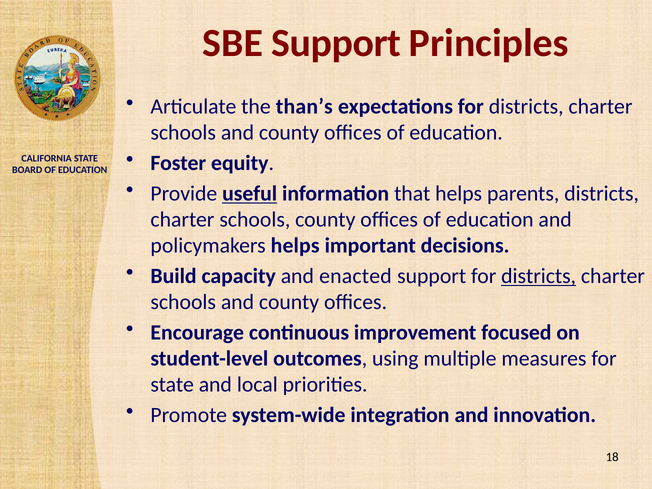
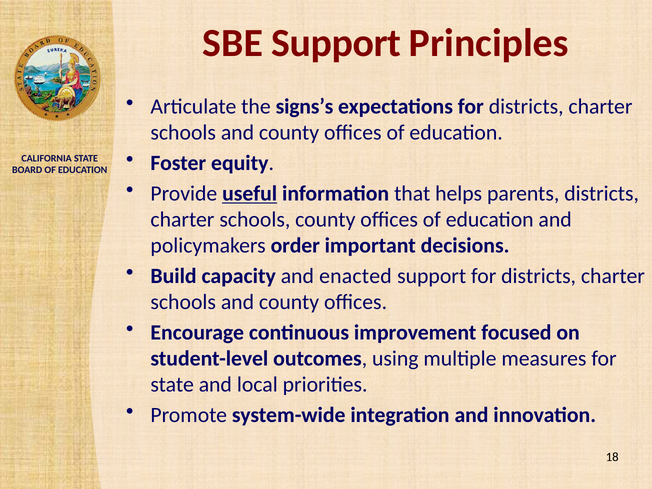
than’s: than’s -> signs’s
policymakers helps: helps -> order
districts at (539, 276) underline: present -> none
